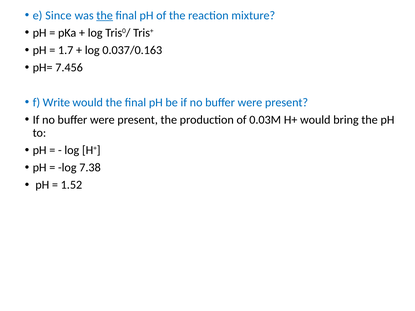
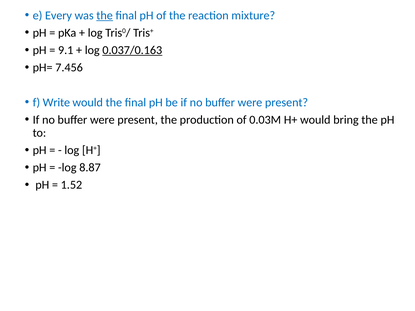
Since: Since -> Every
1.7: 1.7 -> 9.1
0.037/0.163 underline: none -> present
7.38: 7.38 -> 8.87
